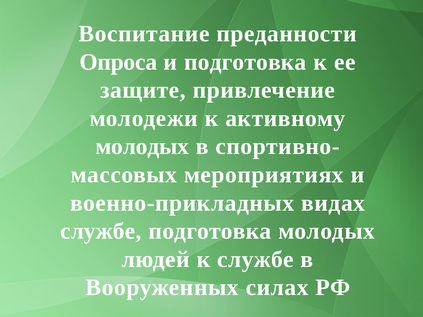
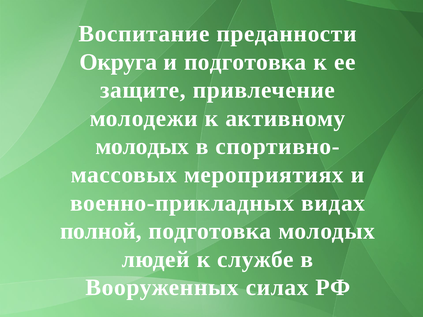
Опроса: Опроса -> Округа
службе at (101, 231): службе -> полной
